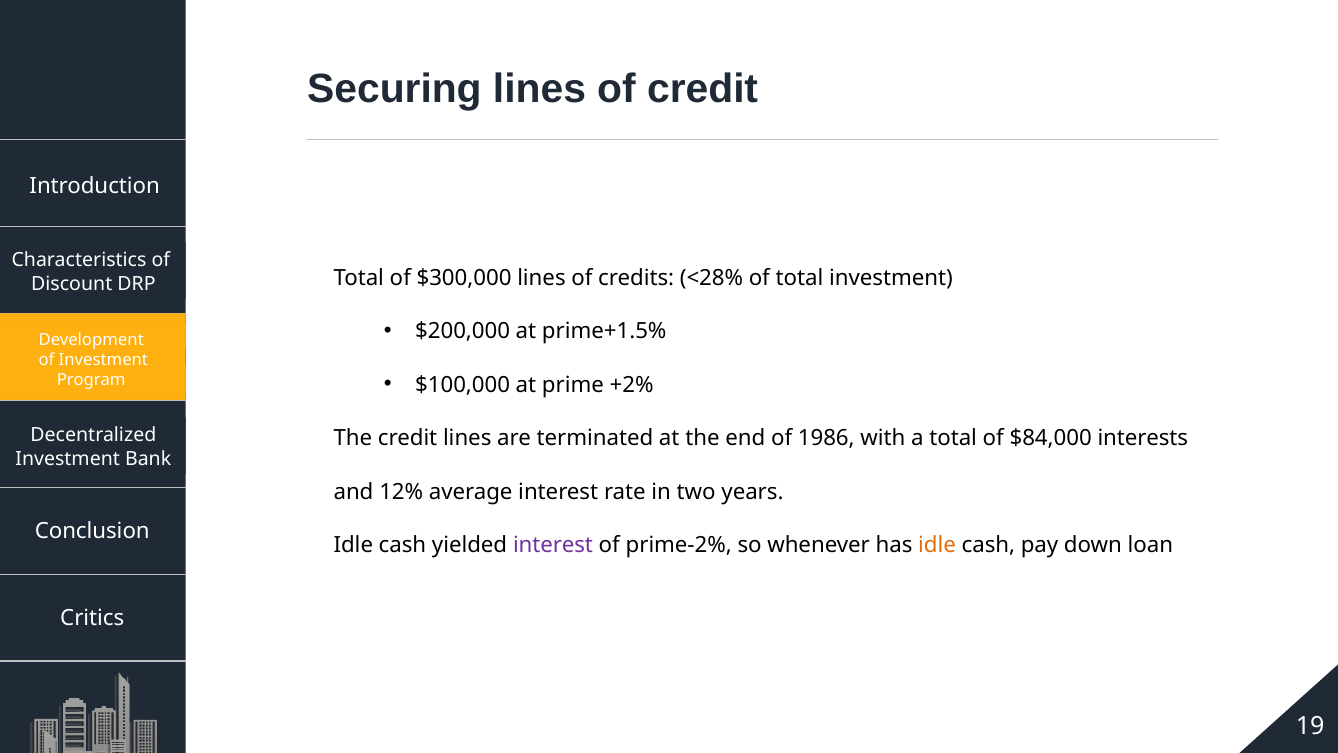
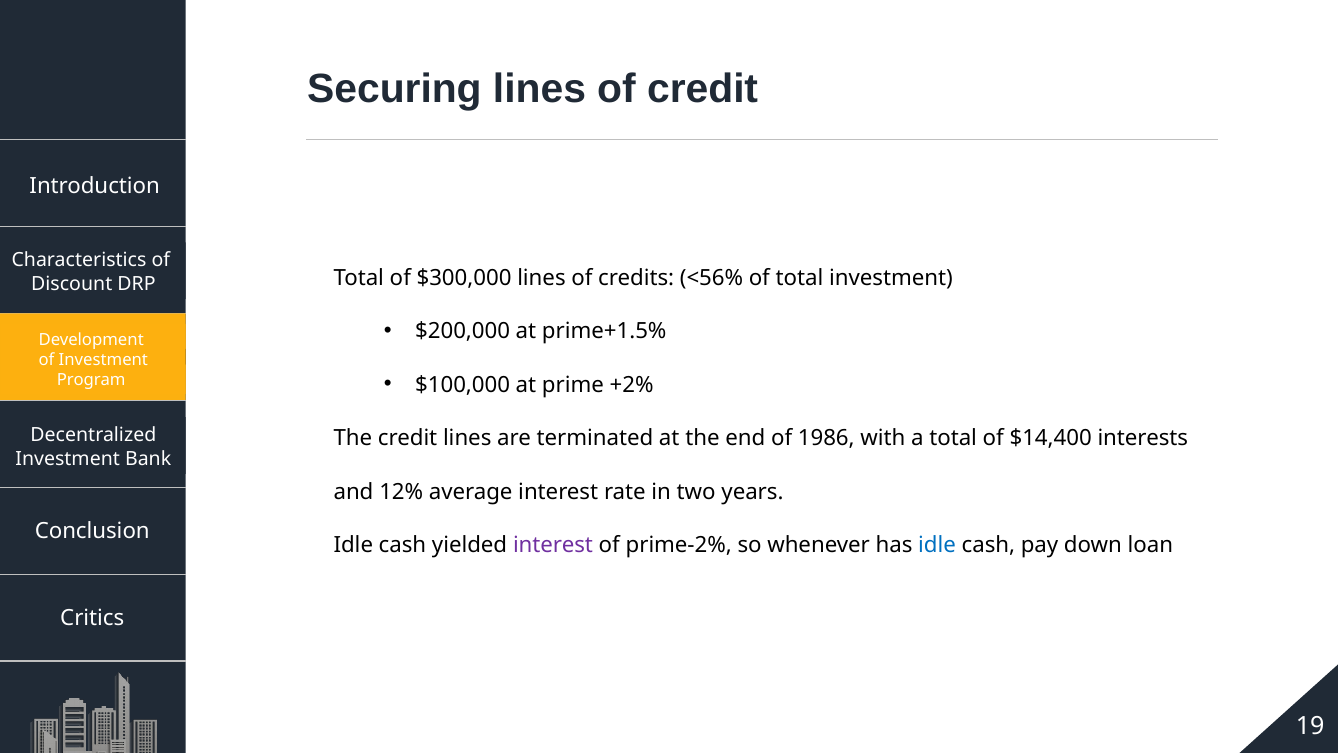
<28%: <28% -> <56%
$84,000: $84,000 -> $14,400
idle at (937, 545) colour: orange -> blue
